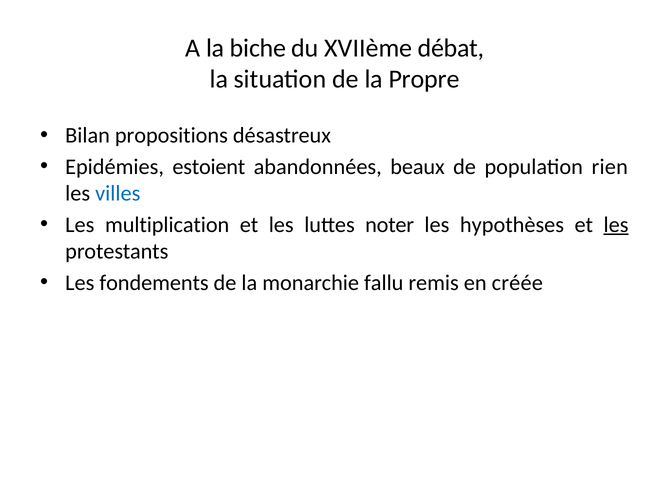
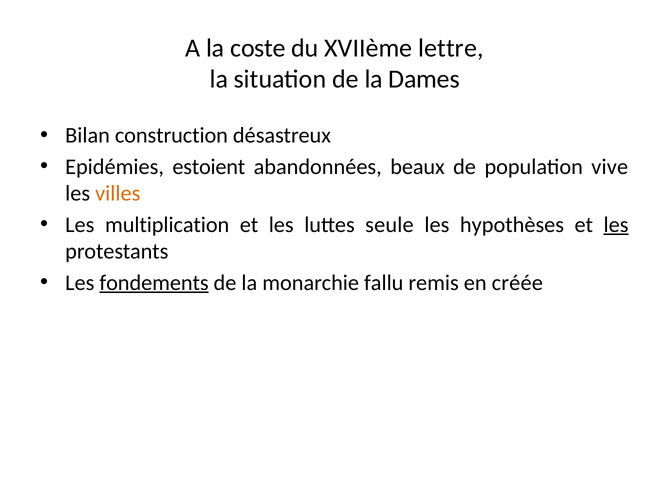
biche: biche -> coste
débat: débat -> lettre
Propre: Propre -> Dames
propositions: propositions -> construction
rien: rien -> vive
villes colour: blue -> orange
noter: noter -> seule
fondements underline: none -> present
